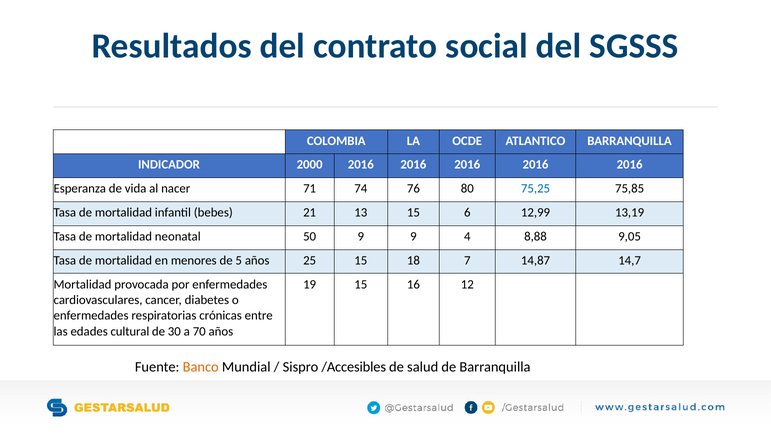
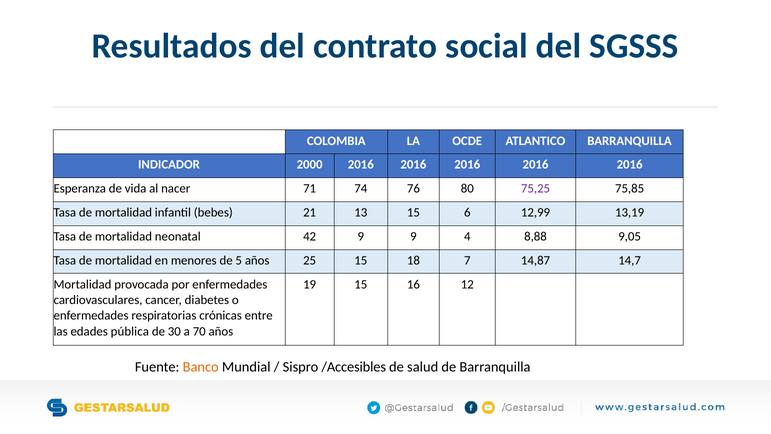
75,25 colour: blue -> purple
50: 50 -> 42
cultural: cultural -> pública
